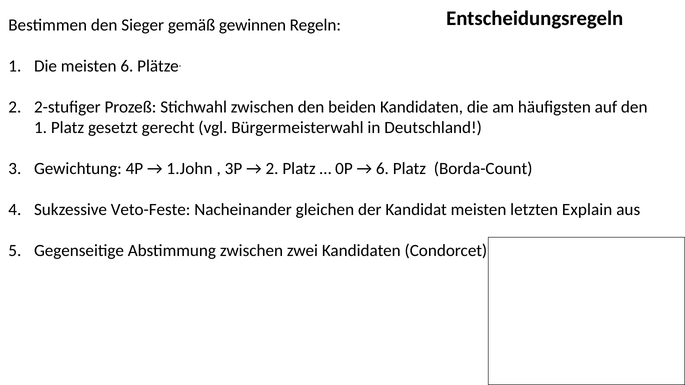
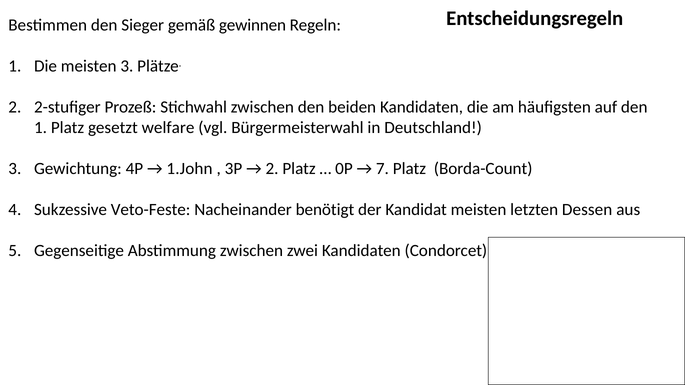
meisten 6: 6 -> 3
gerecht: gerecht -> welfare
6 at (382, 169): 6 -> 7
gleichen: gleichen -> benötigt
Explain: Explain -> Dessen
